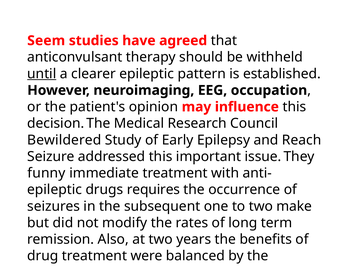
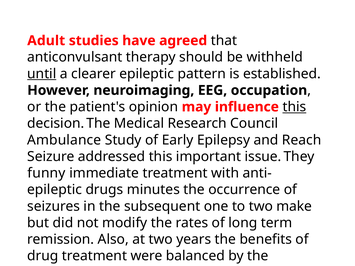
Seem: Seem -> Adult
this at (294, 107) underline: none -> present
Bewildered: Bewildered -> Ambulance
requires: requires -> minutes
